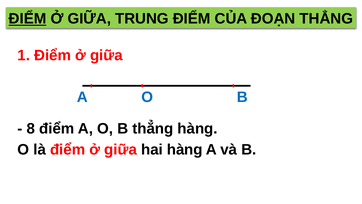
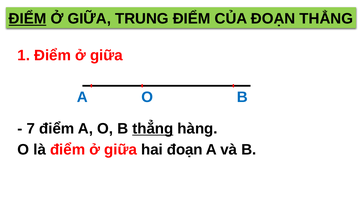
8: 8 -> 7
thẳng at (153, 128) underline: none -> present
hai hàng: hàng -> đoạn
